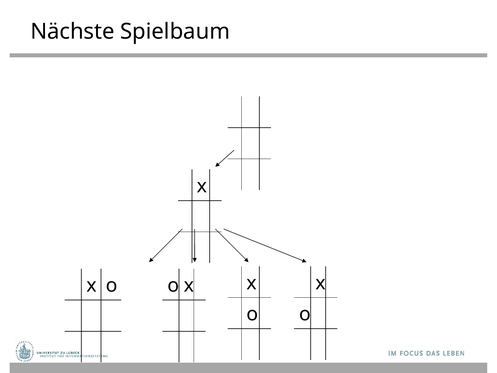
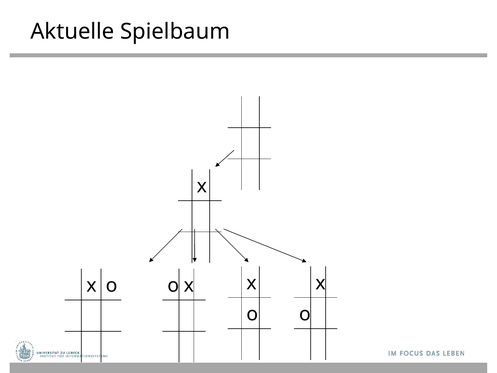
Nächste: Nächste -> Aktuelle
